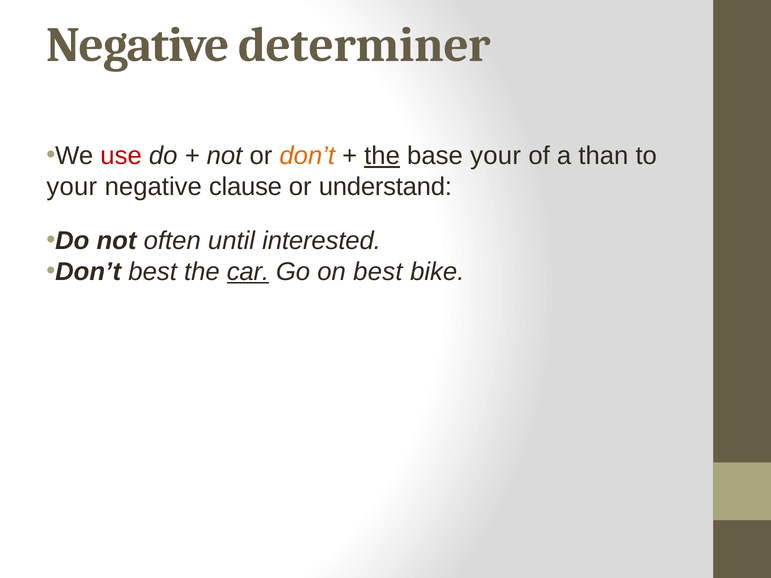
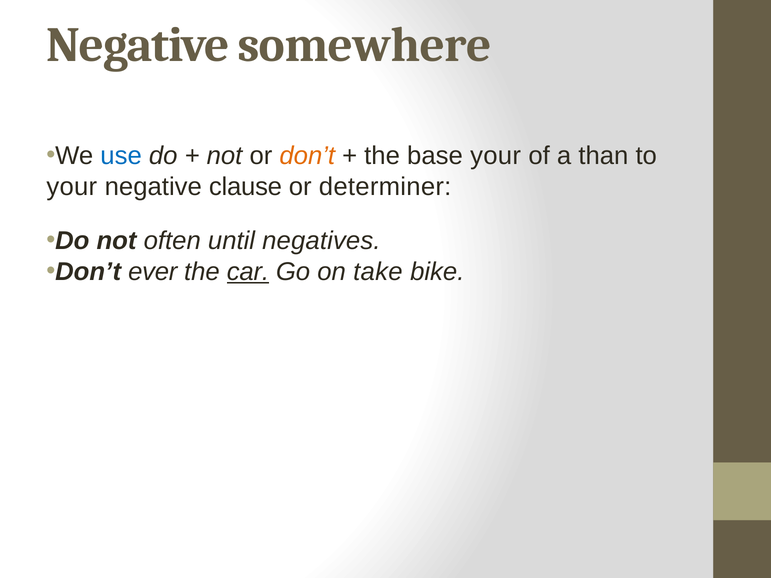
determiner: determiner -> somewhere
use colour: red -> blue
the at (382, 156) underline: present -> none
understand: understand -> determiner
interested: interested -> negatives
Don’t best: best -> ever
on best: best -> take
